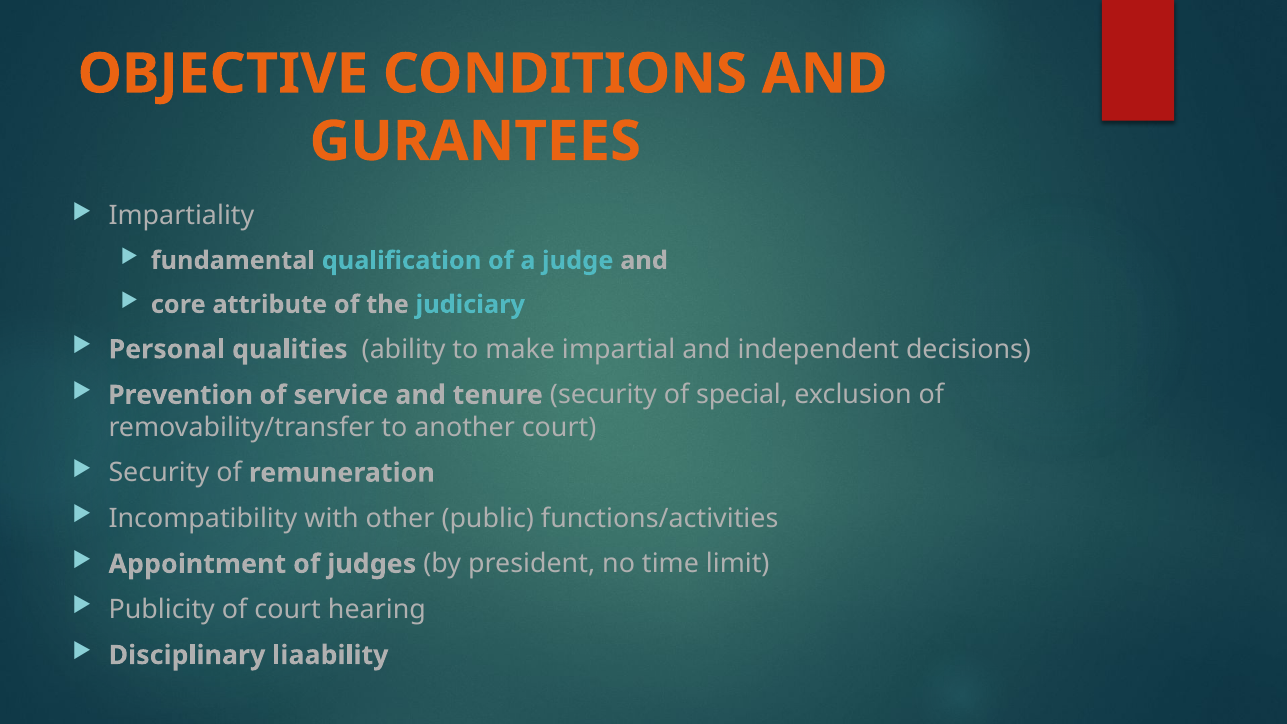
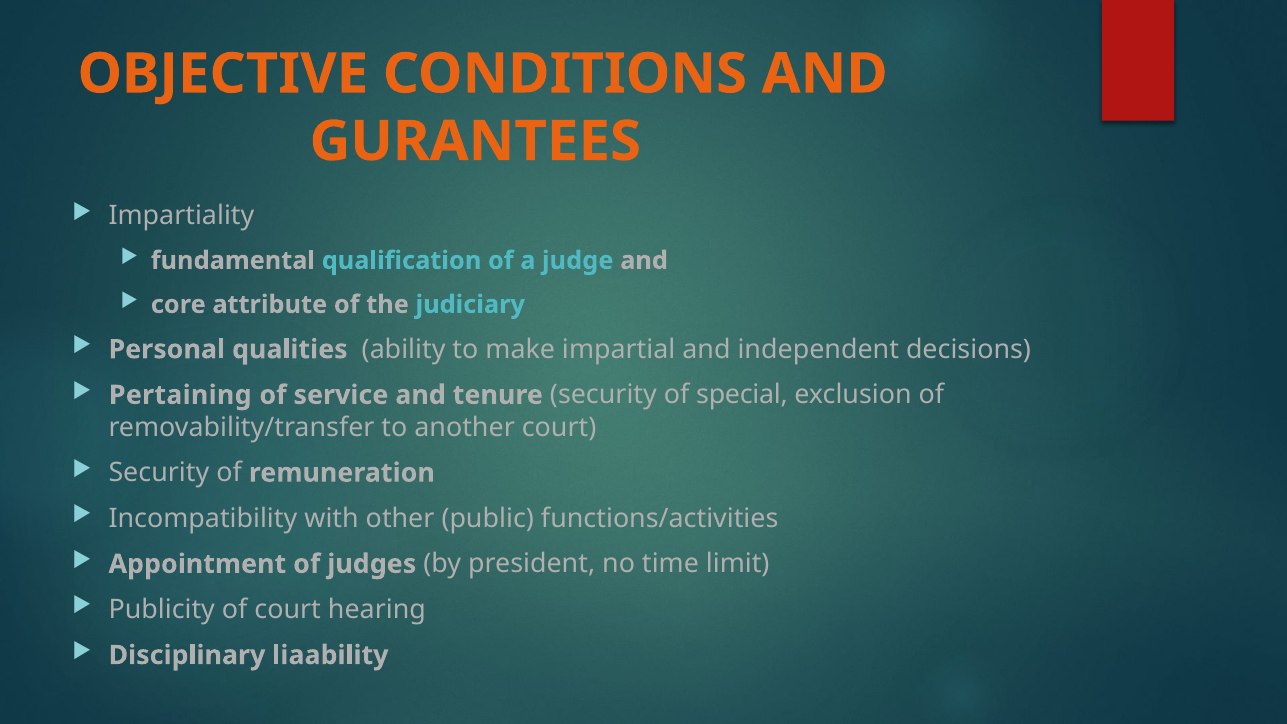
Prevention: Prevention -> Pertaining
